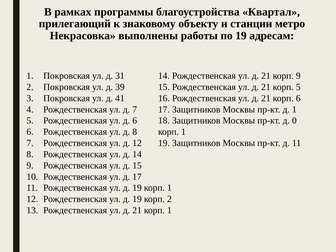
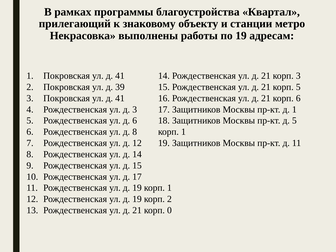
31 at (120, 76): 31 -> 41
корп 9: 9 -> 3
д 7: 7 -> 3
д 0: 0 -> 5
21 корп 1: 1 -> 0
